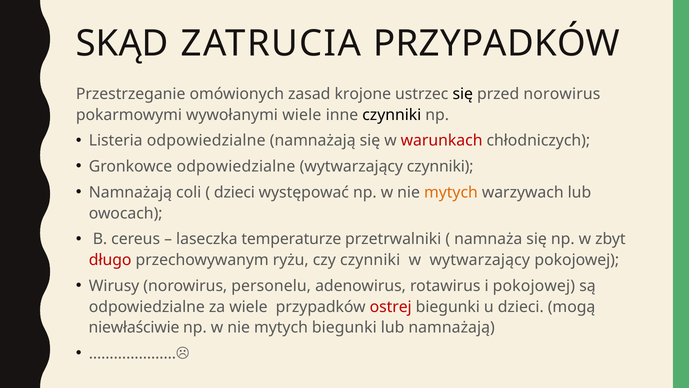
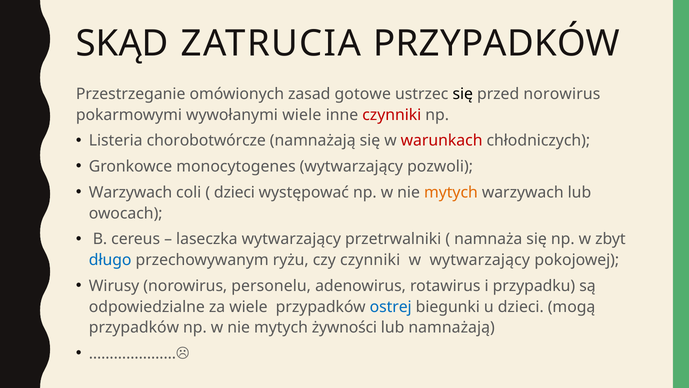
krojone: krojone -> gotowe
czynniki at (392, 115) colour: black -> red
Listeria odpowiedzialne: odpowiedzialne -> chorobotwórcze
Gronkowce odpowiedzialne: odpowiedzialne -> monocytogenes
wytwarzający czynniki: czynniki -> pozwoli
Namnażają at (130, 192): Namnażają -> Warzywach
laseczka temperaturze: temperaturze -> wytwarzający
długo colour: red -> blue
i pokojowej: pokojowej -> przypadku
ostrej colour: red -> blue
niewłaściwie at (134, 327): niewłaściwie -> przypadków
mytych biegunki: biegunki -> żywności
